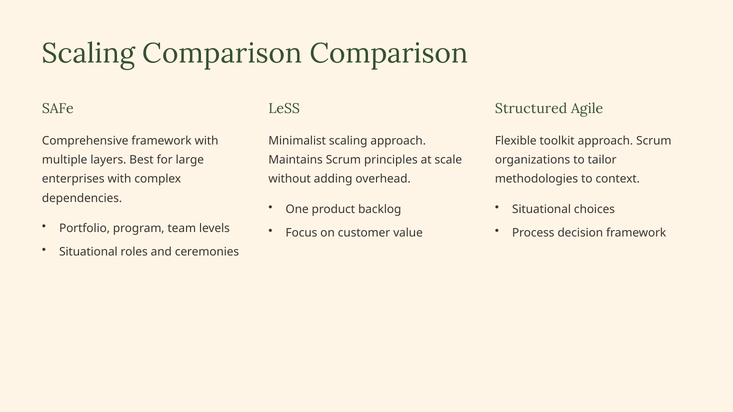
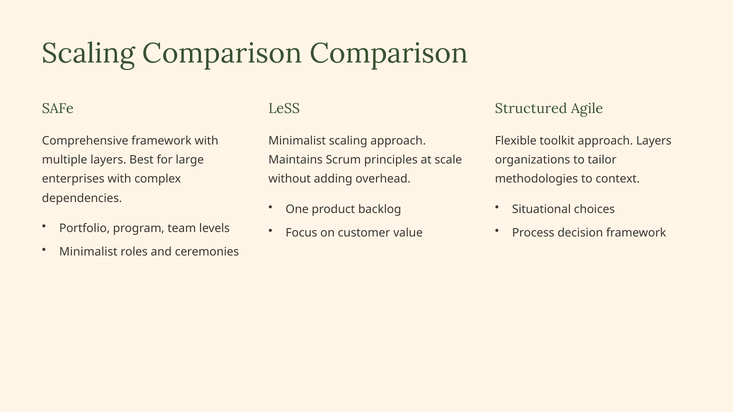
approach Scrum: Scrum -> Layers
Situational at (88, 252): Situational -> Minimalist
